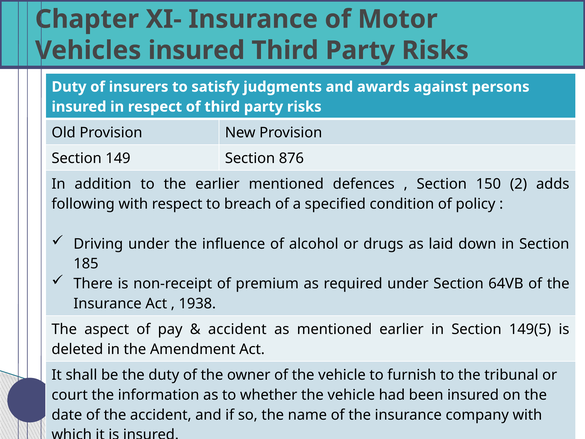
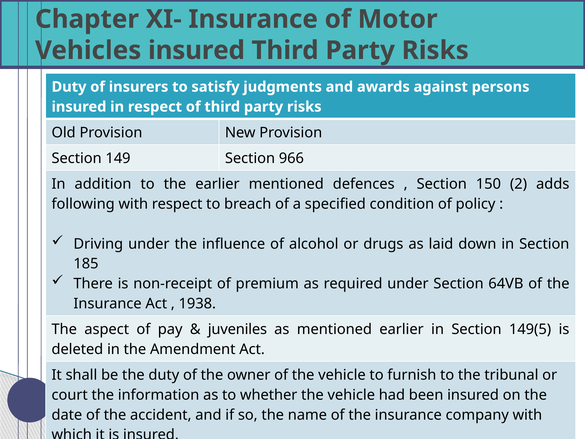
876: 876 -> 966
accident at (237, 329): accident -> juveniles
